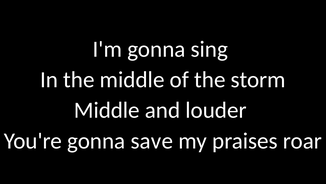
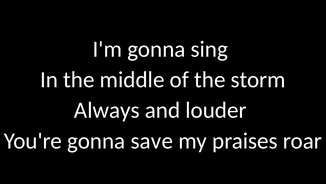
Middle at (107, 110): Middle -> Always
